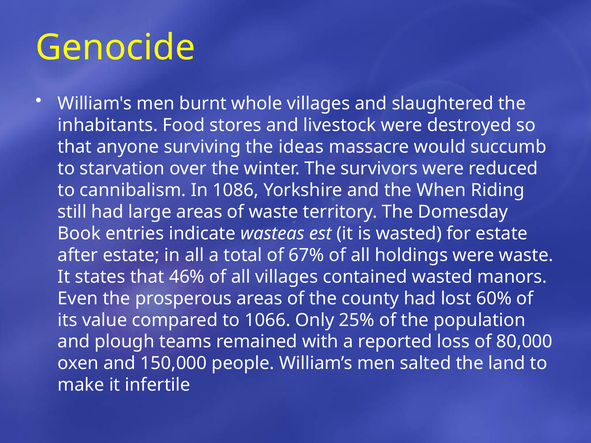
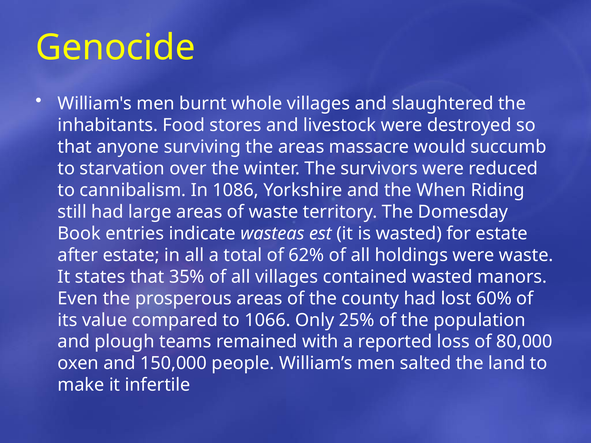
the ideas: ideas -> areas
67%: 67% -> 62%
46%: 46% -> 35%
